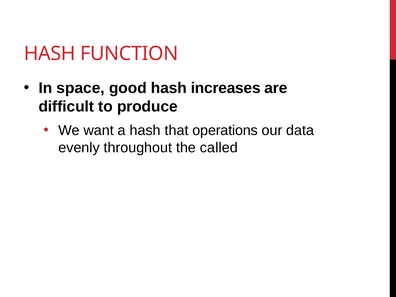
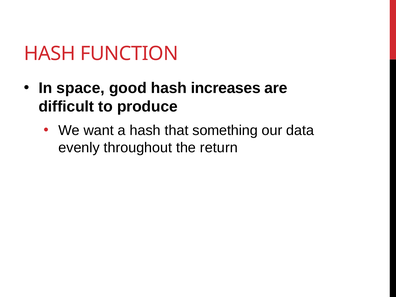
operations: operations -> something
called: called -> return
